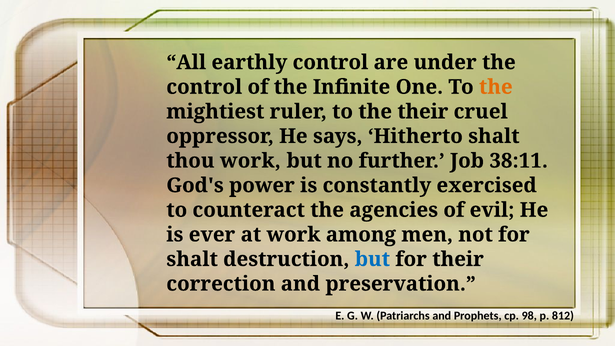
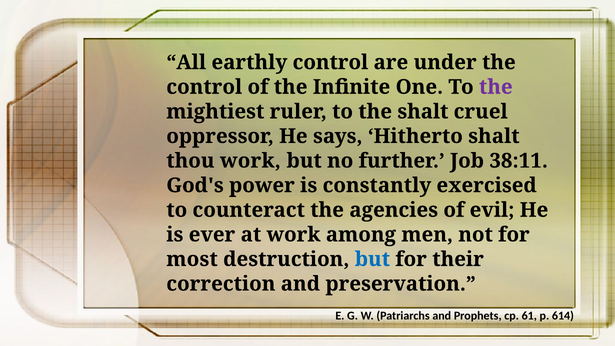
the at (496, 87) colour: orange -> purple
the their: their -> shalt
shalt at (192, 259): shalt -> most
98: 98 -> 61
812: 812 -> 614
